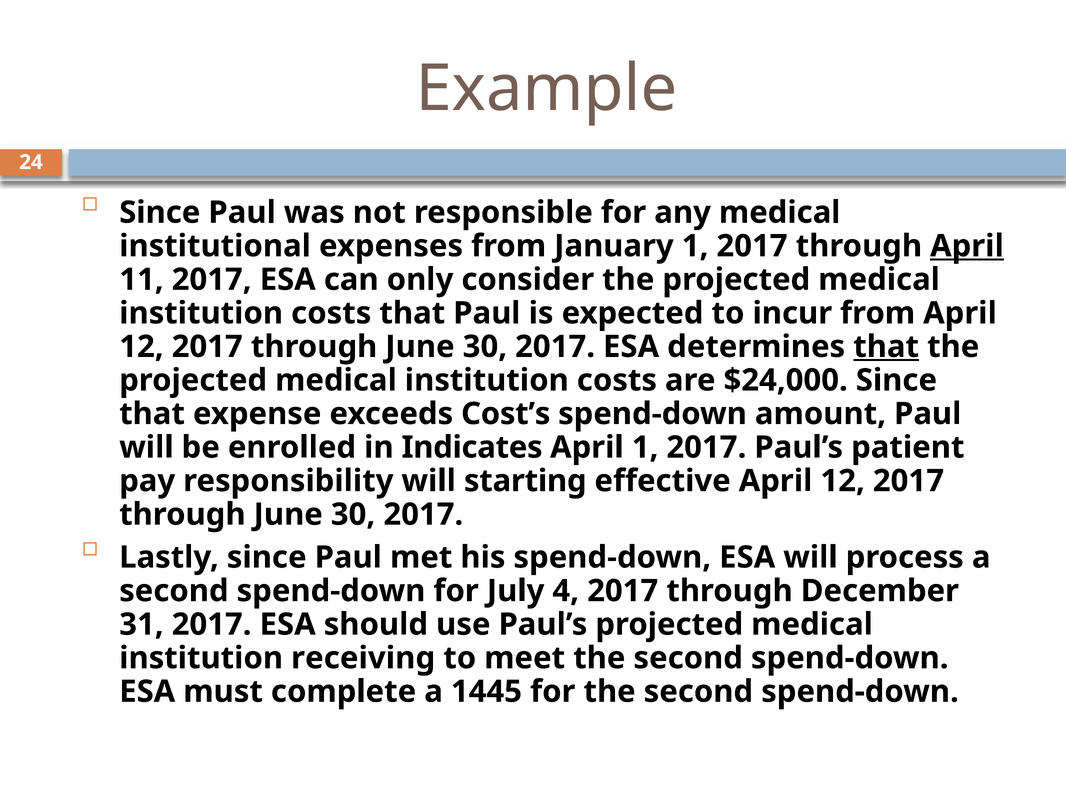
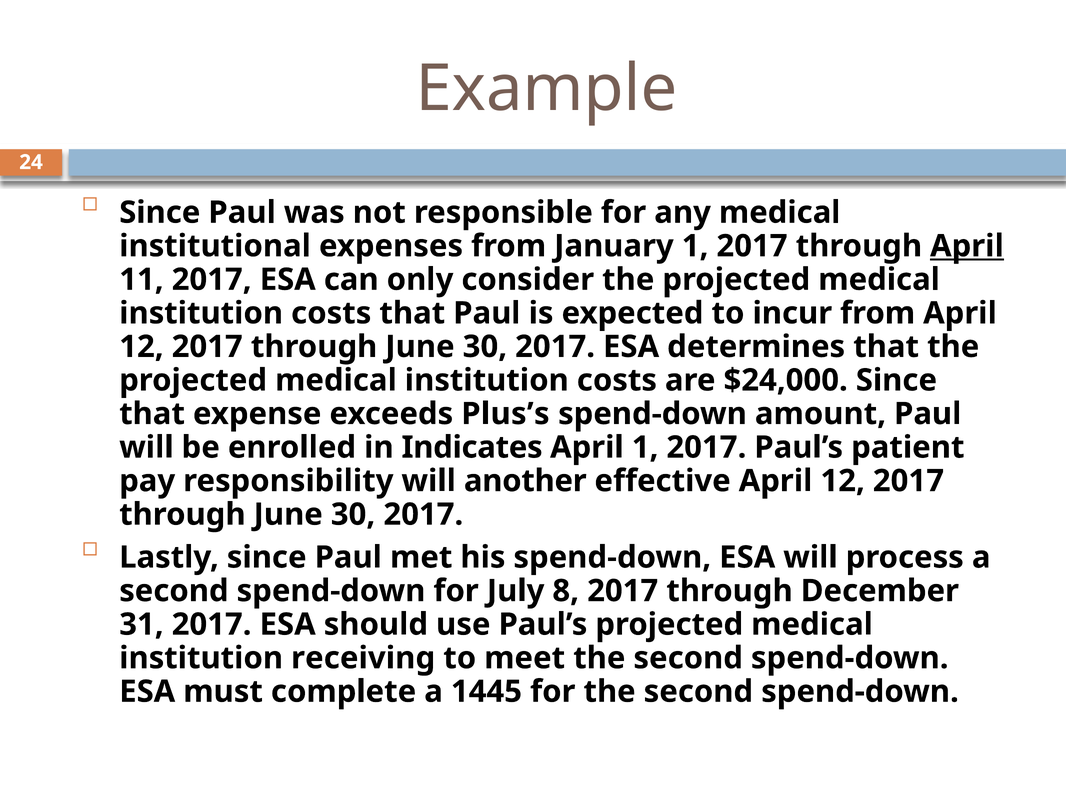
that at (886, 347) underline: present -> none
Cost’s: Cost’s -> Plus’s
starting: starting -> another
4: 4 -> 8
